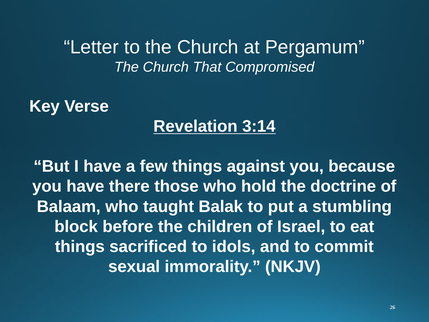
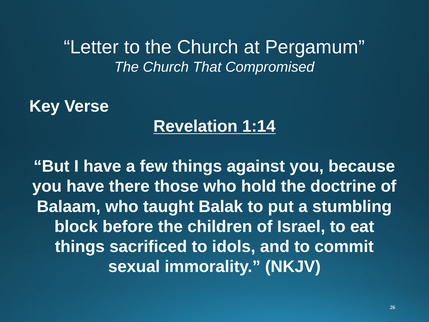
3:14: 3:14 -> 1:14
